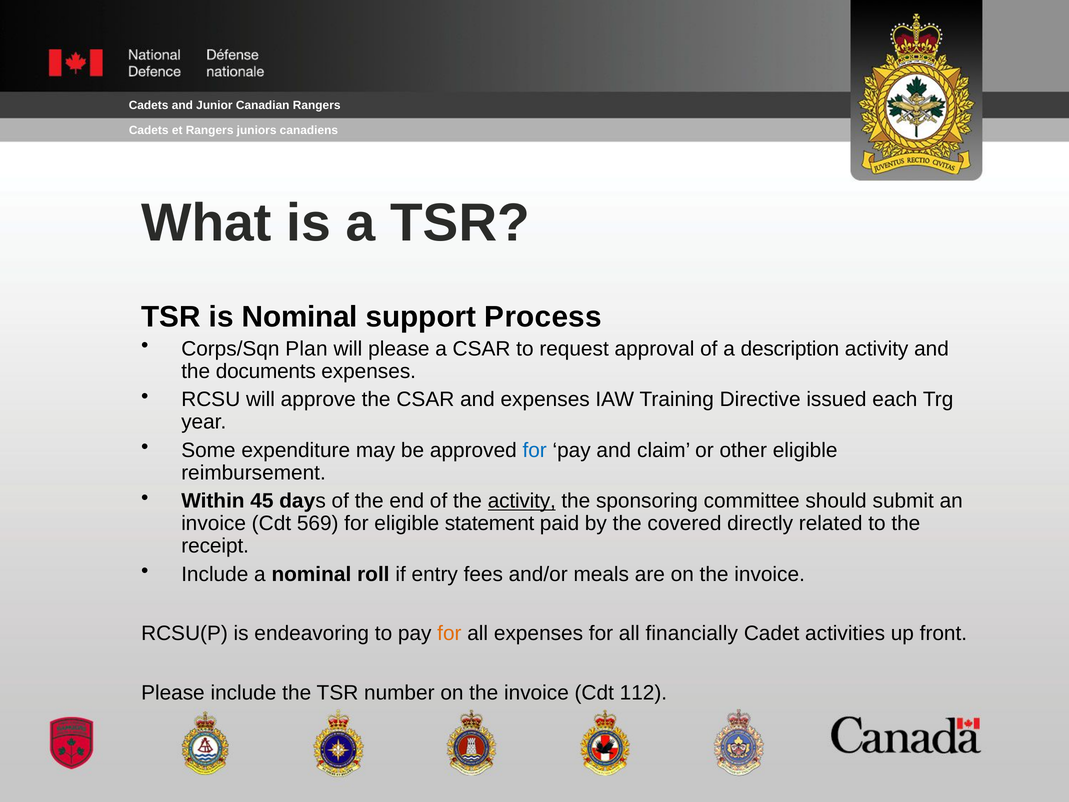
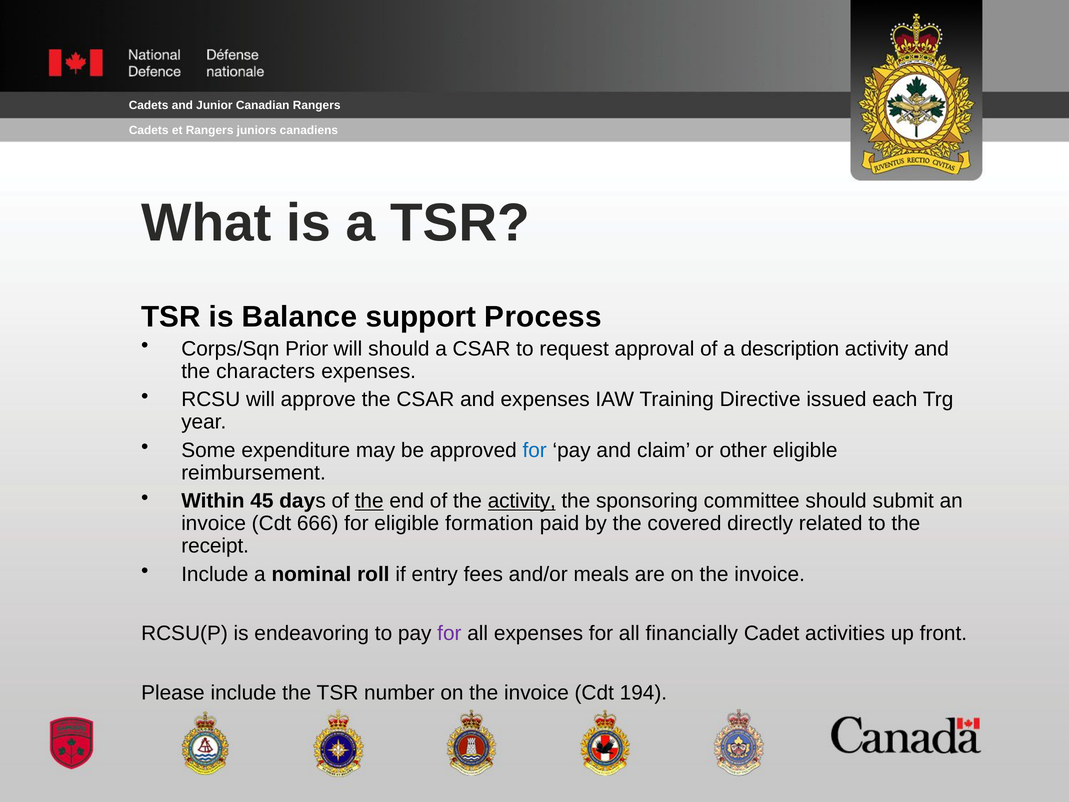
is Nominal: Nominal -> Balance
Plan: Plan -> Prior
will please: please -> should
documents: documents -> characters
the at (369, 501) underline: none -> present
569: 569 -> 666
statement: statement -> formation
for at (449, 633) colour: orange -> purple
112: 112 -> 194
